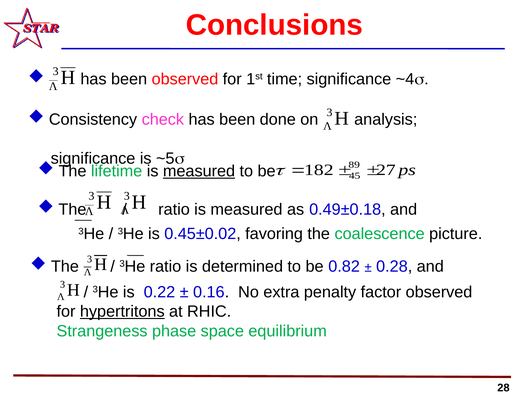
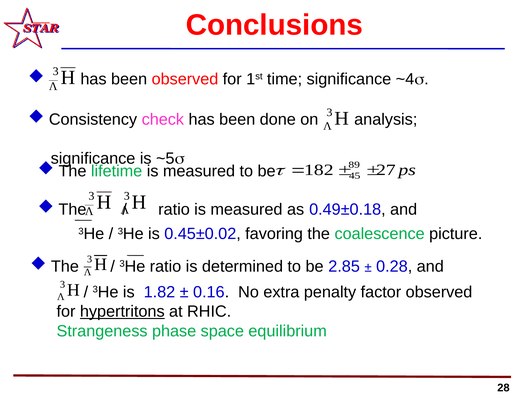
measured at (199, 171) underline: present -> none
0.82: 0.82 -> 2.85
0.22: 0.22 -> 1.82
